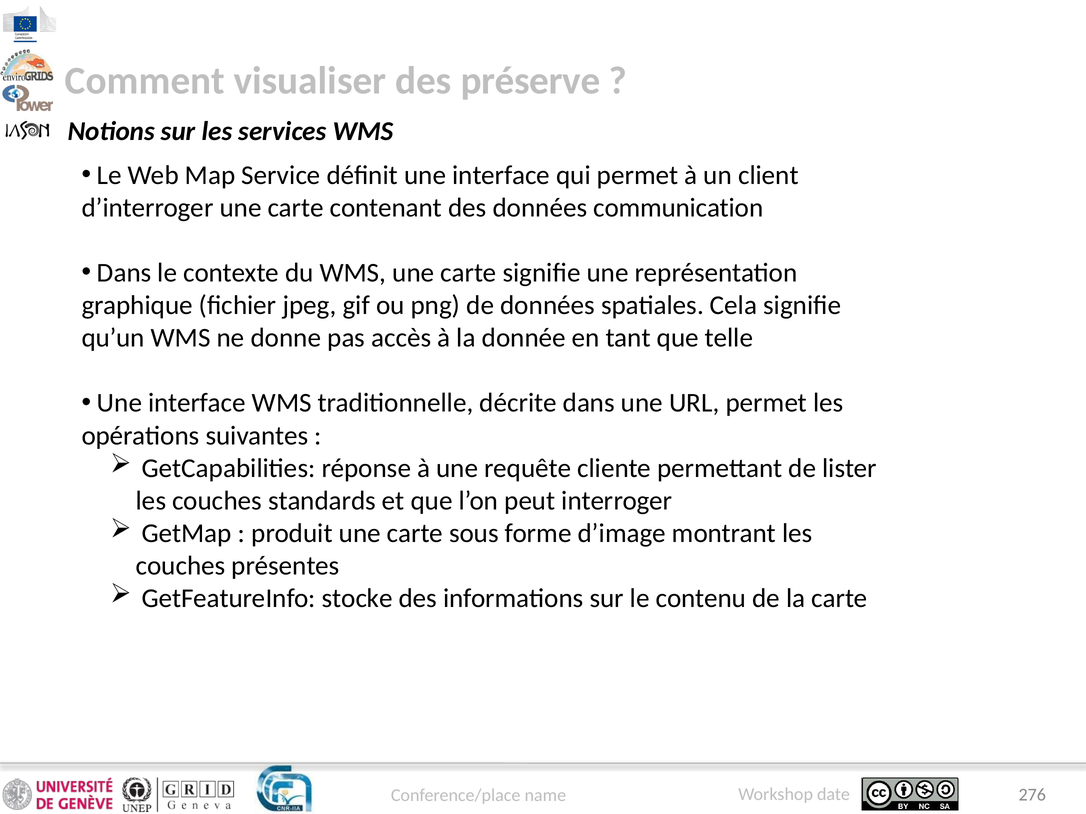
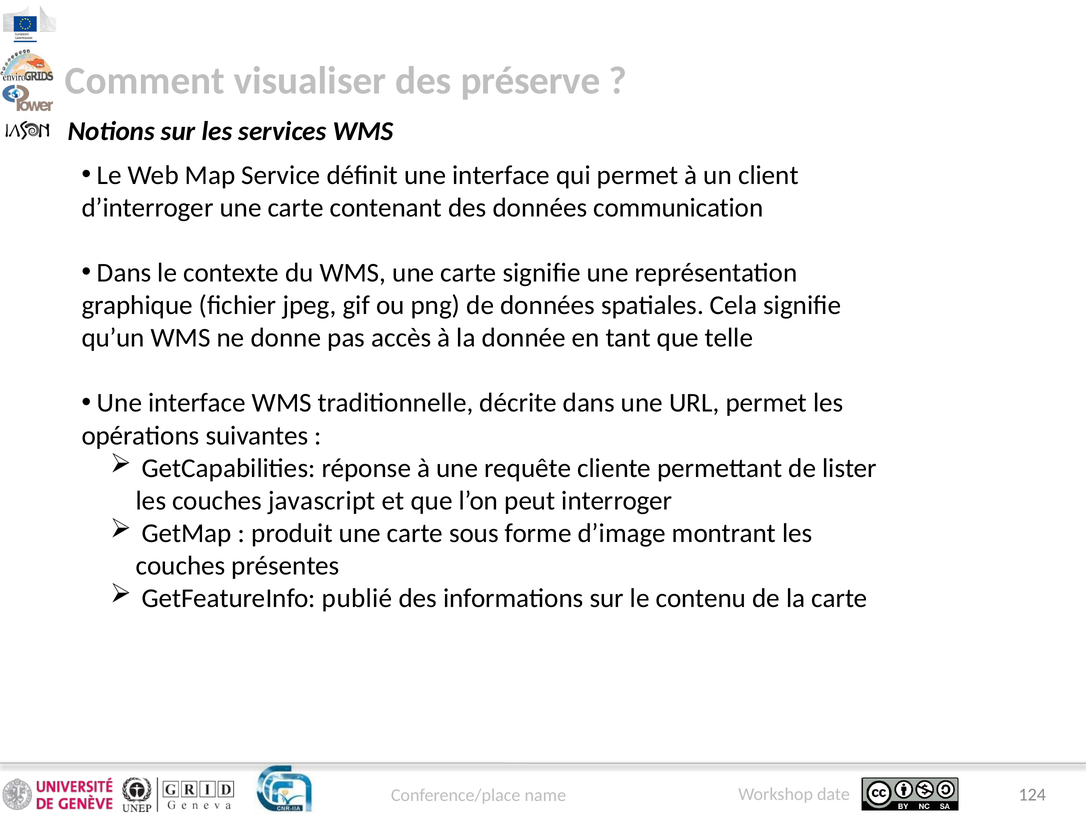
standards: standards -> javascript
stocke: stocke -> publié
276: 276 -> 124
